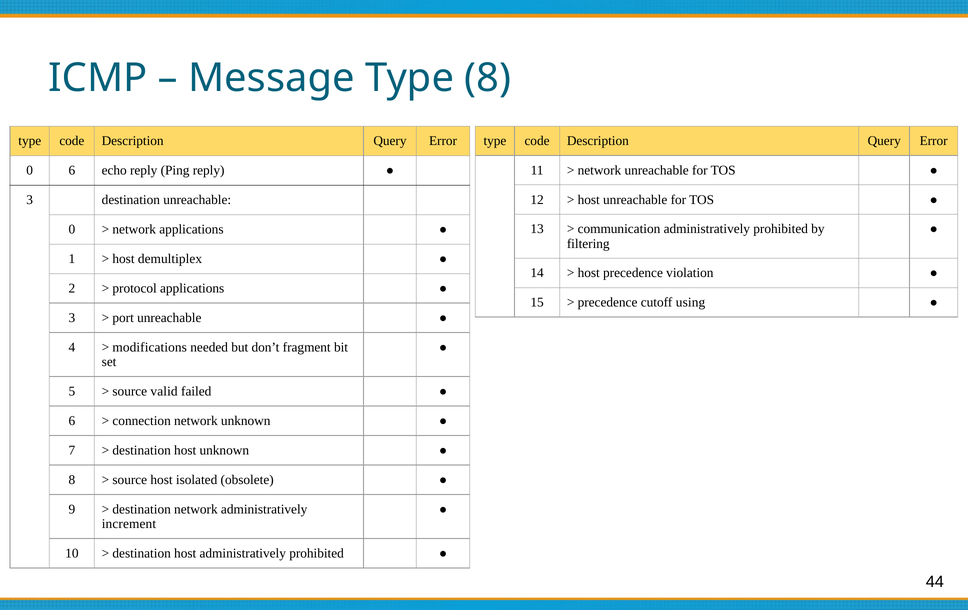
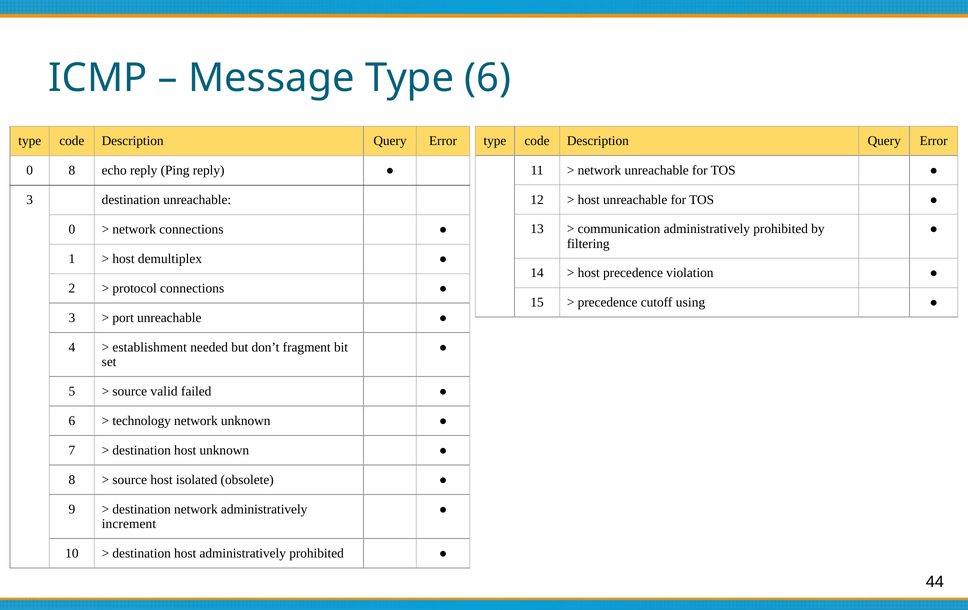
Type 8: 8 -> 6
0 6: 6 -> 8
network applications: applications -> connections
protocol applications: applications -> connections
modifications: modifications -> establishment
connection: connection -> technology
